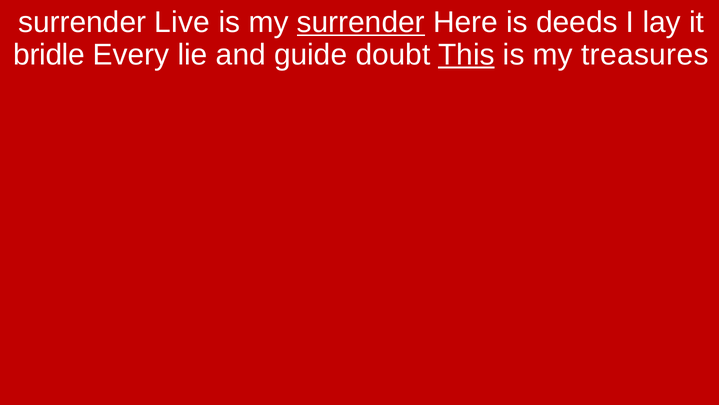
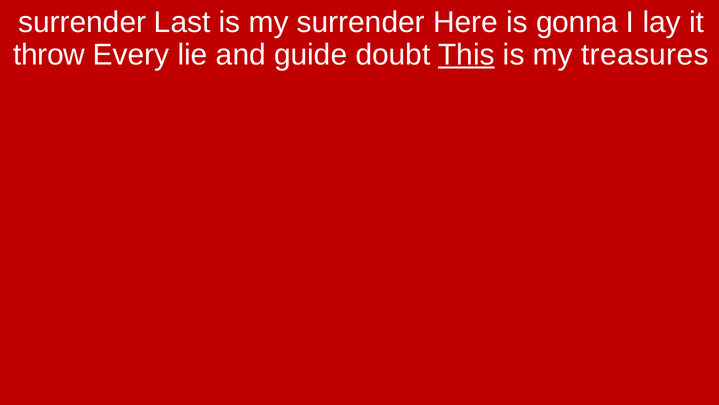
Live: Live -> Last
surrender at (361, 22) underline: present -> none
deeds: deeds -> gonna
bridle: bridle -> throw
